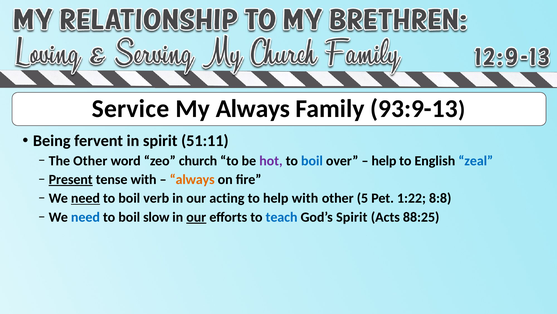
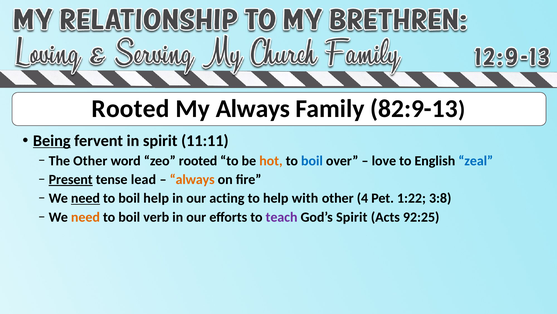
Service at (131, 109): Service -> Rooted
93:9-13: 93:9-13 -> 82:9-13
Being underline: none -> present
51:11: 51:11 -> 11:11
zeo church: church -> rooted
hot colour: purple -> orange
help at (384, 160): help -> love
tense with: with -> lead
boil verb: verb -> help
5: 5 -> 4
8:8: 8:8 -> 3:8
need at (85, 217) colour: blue -> orange
slow: slow -> verb
our at (196, 217) underline: present -> none
teach colour: blue -> purple
88:25: 88:25 -> 92:25
